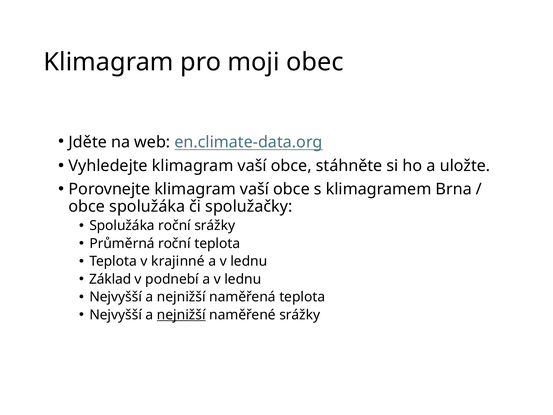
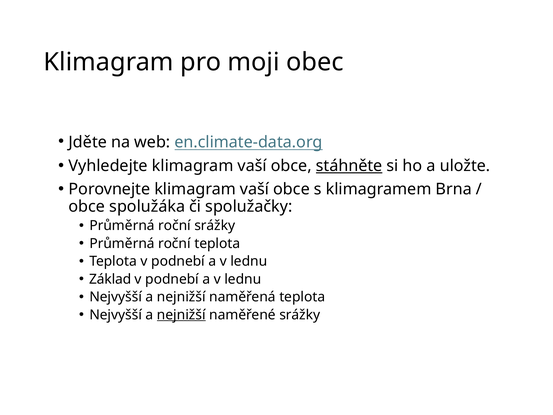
stáhněte underline: none -> present
Spolužáka at (122, 226): Spolužáka -> Průměrná
Teplota v krajinné: krajinné -> podnebí
